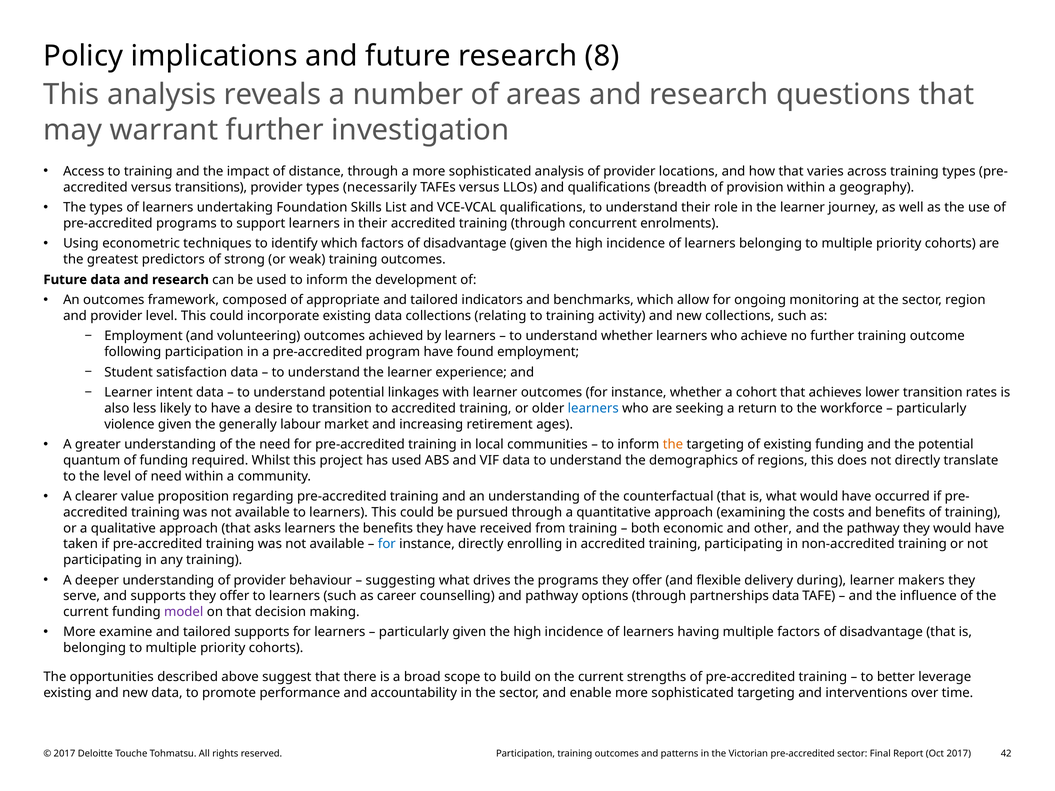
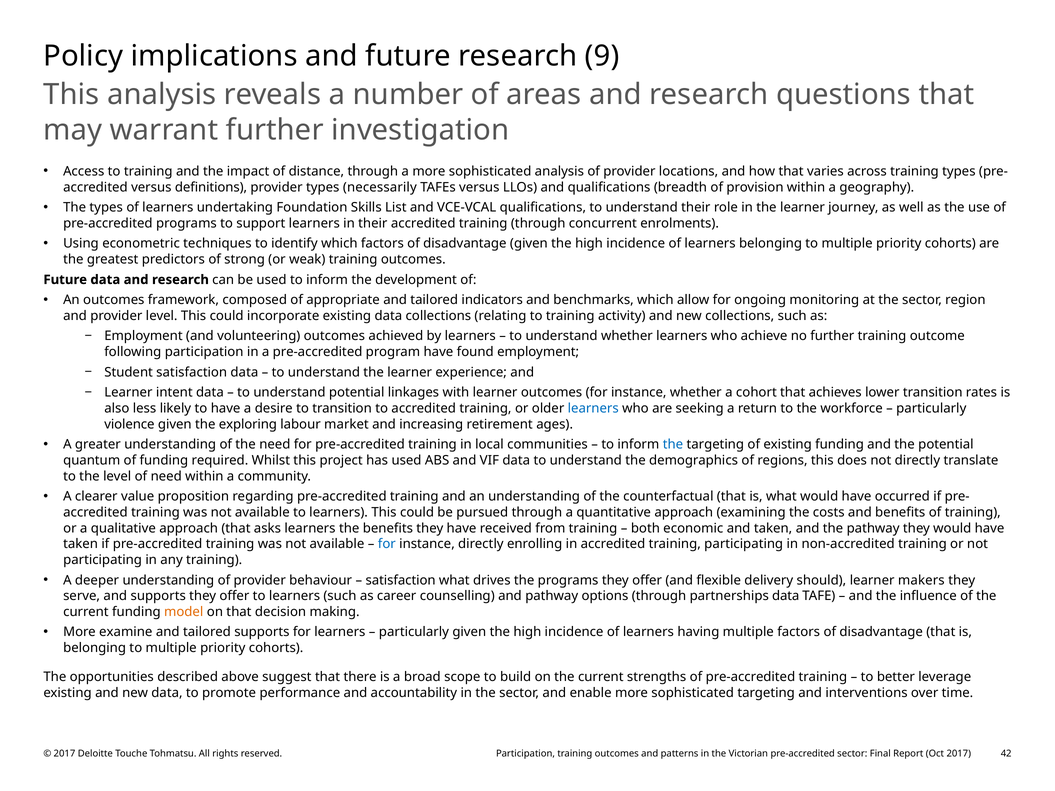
8: 8 -> 9
transitions: transitions -> definitions
generally: generally -> exploring
the at (673, 445) colour: orange -> blue
and other: other -> taken
suggesting at (401, 580): suggesting -> satisfaction
during: during -> should
model colour: purple -> orange
